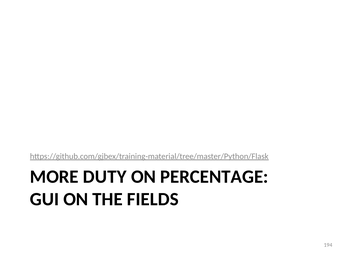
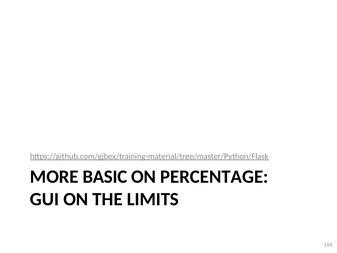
DUTY: DUTY -> BASIC
FIELDS: FIELDS -> LIMITS
